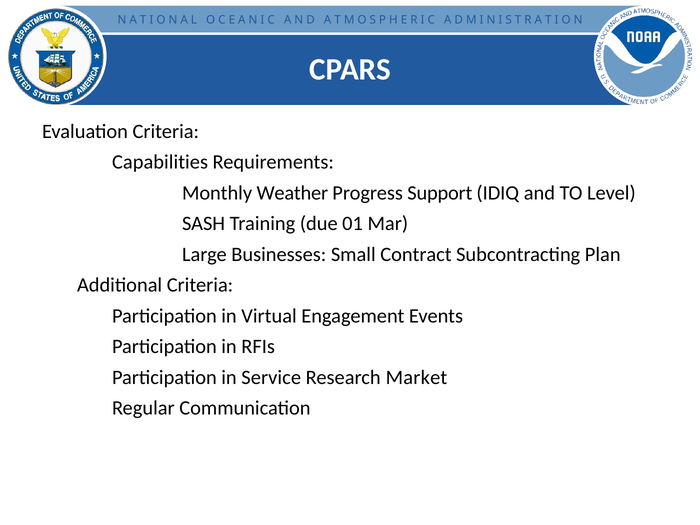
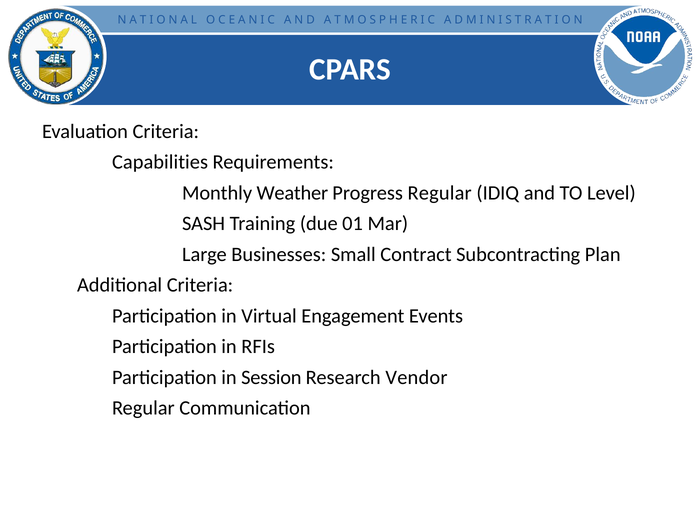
Progress Support: Support -> Regular
Service: Service -> Session
Market: Market -> Vendor
